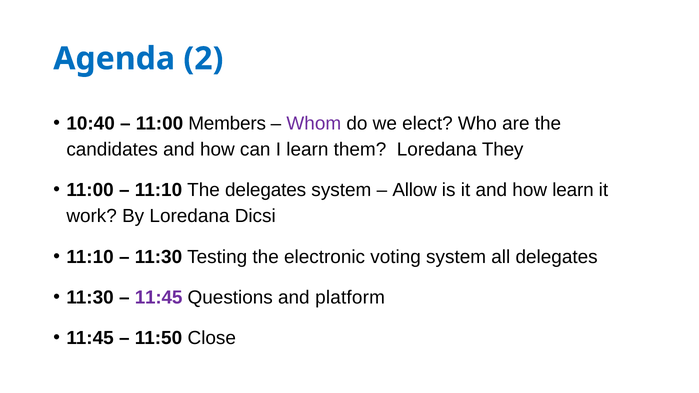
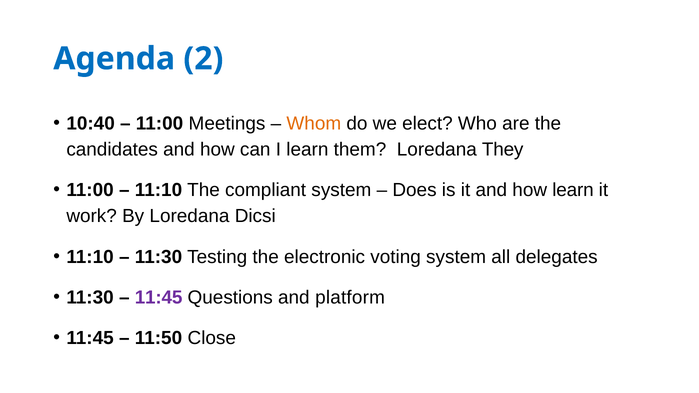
Members: Members -> Meetings
Whom colour: purple -> orange
The delegates: delegates -> compliant
Allow: Allow -> Does
